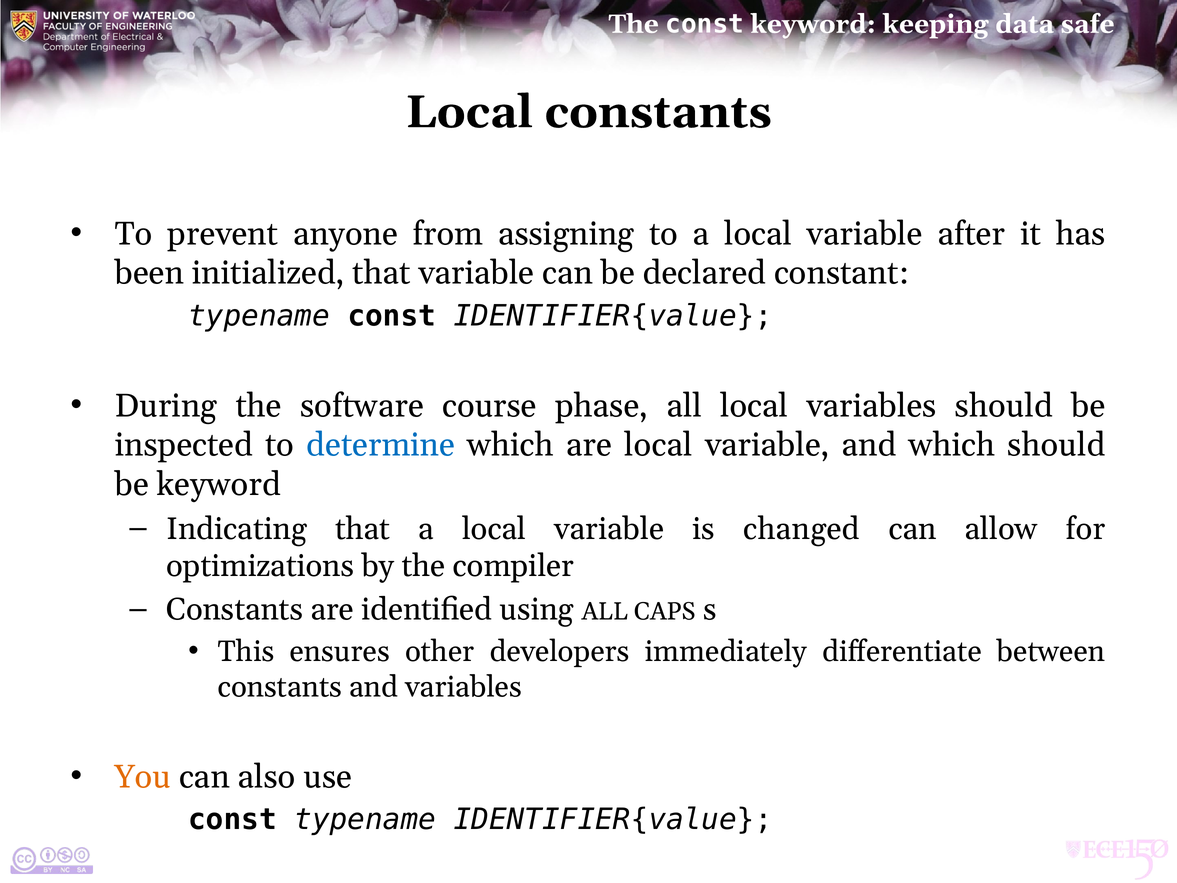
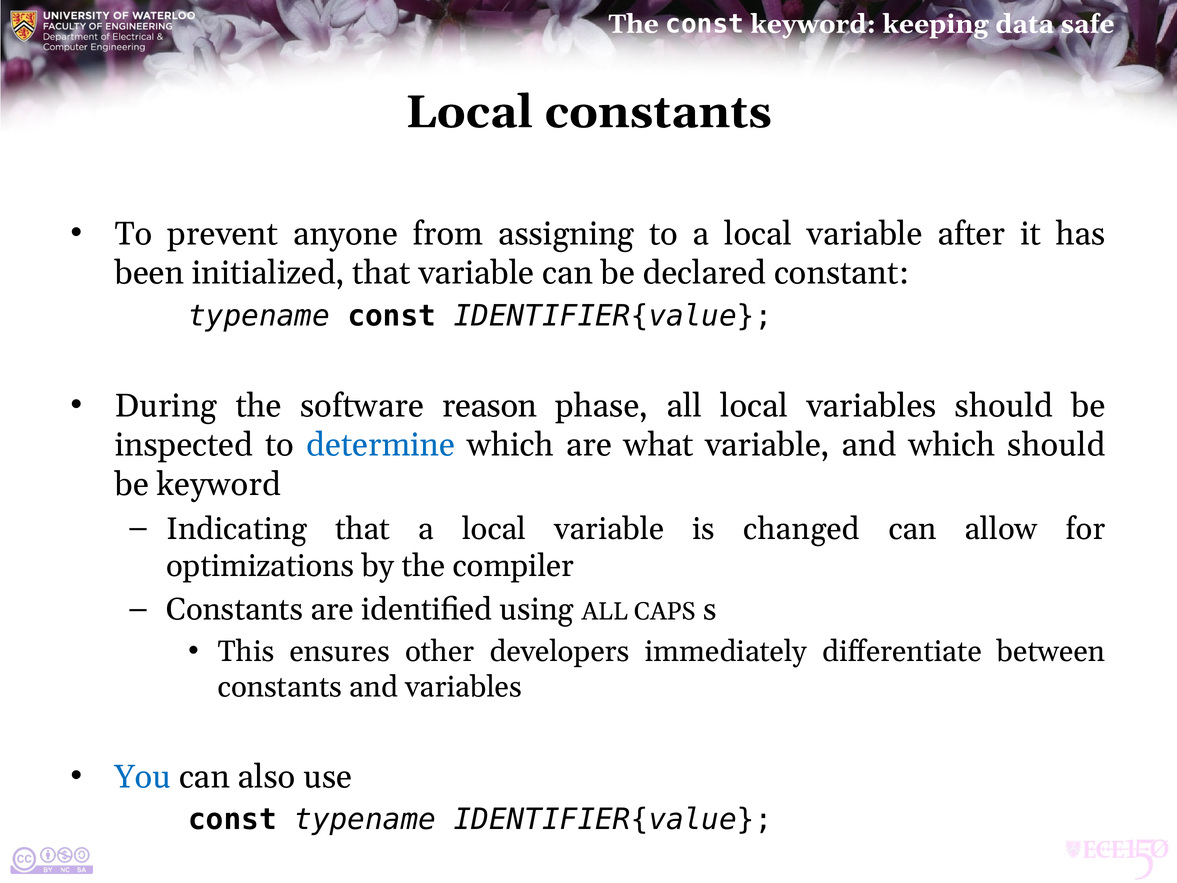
course: course -> reason
are local: local -> what
You colour: orange -> blue
